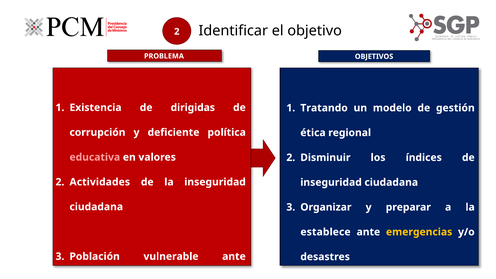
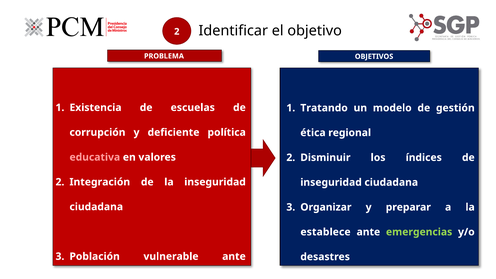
dirigidas: dirigidas -> escuelas
Actividades: Actividades -> Integración
emergencias colour: yellow -> light green
